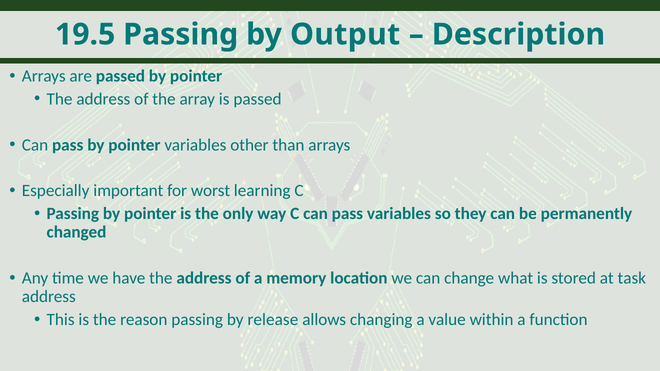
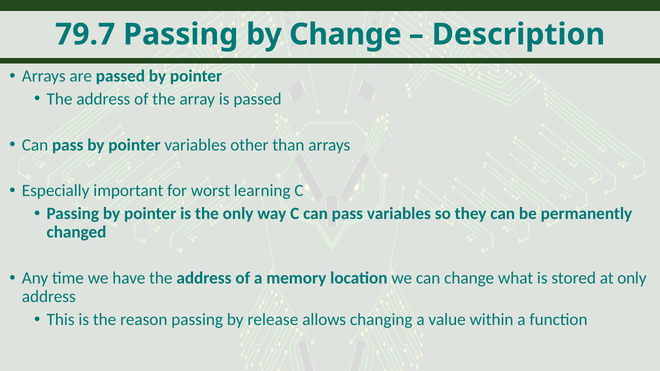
19.5: 19.5 -> 79.7
by Output: Output -> Change
at task: task -> only
